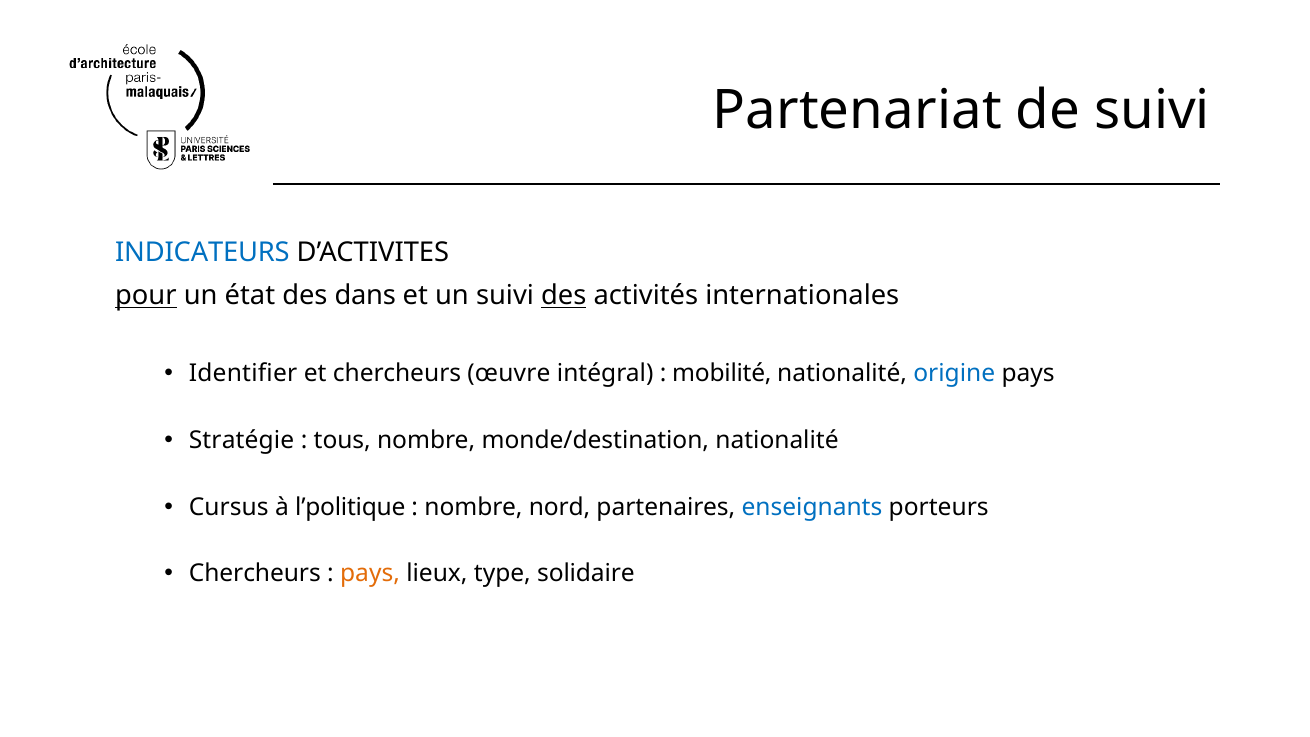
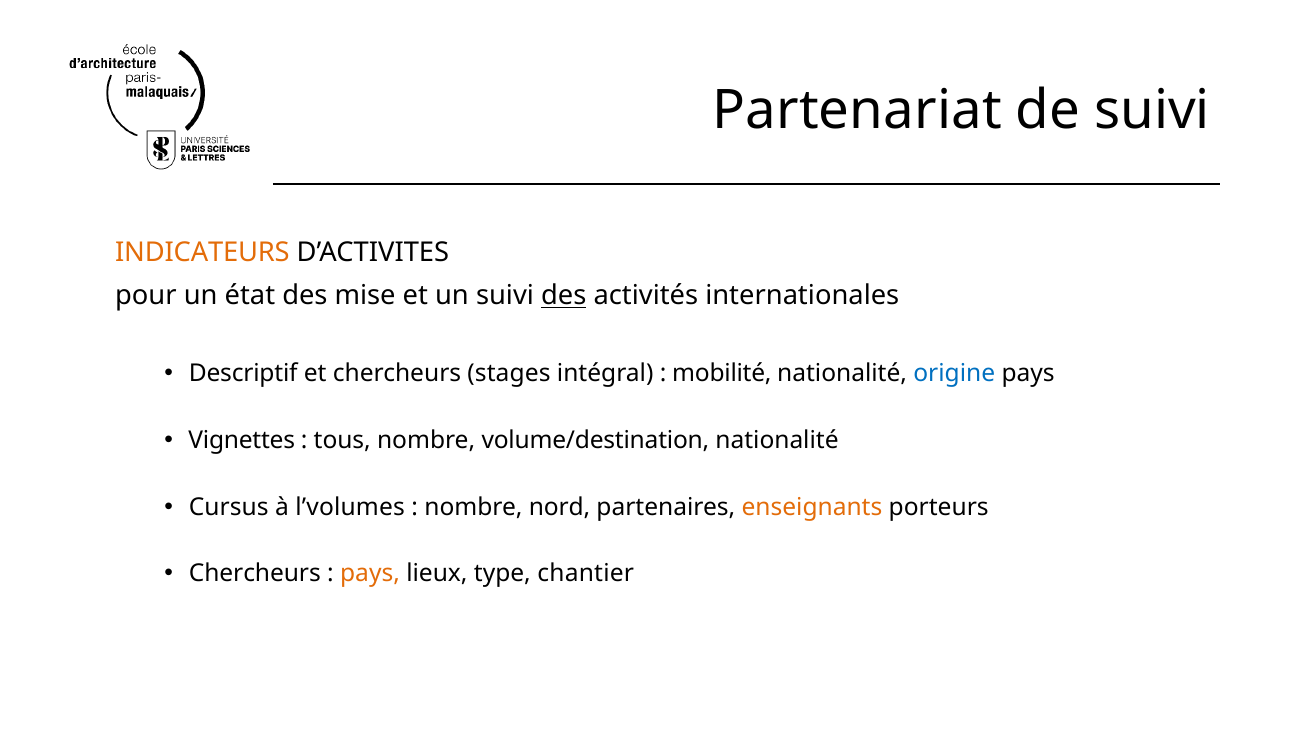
INDICATEURS colour: blue -> orange
pour underline: present -> none
dans: dans -> mise
Identifier: Identifier -> Descriptif
œuvre: œuvre -> stages
Stratégie: Stratégie -> Vignettes
monde/destination: monde/destination -> volume/destination
l’politique: l’politique -> l’volumes
enseignants colour: blue -> orange
solidaire: solidaire -> chantier
